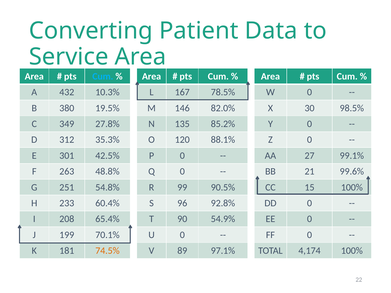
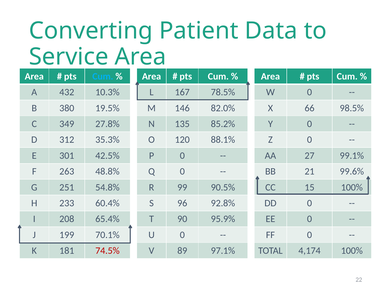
30: 30 -> 66
54.9%: 54.9% -> 95.9%
74.5% colour: orange -> red
